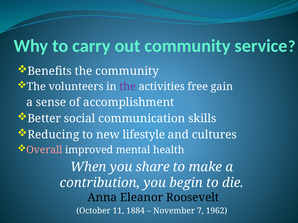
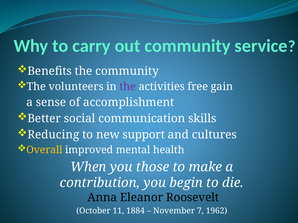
lifestyle: lifestyle -> support
Overall colour: pink -> yellow
share: share -> those
